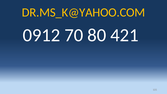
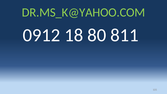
DR.MS_K@YAHOO.COM colour: yellow -> light green
70: 70 -> 18
421: 421 -> 811
